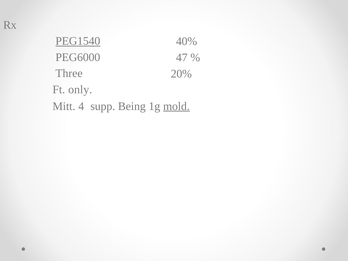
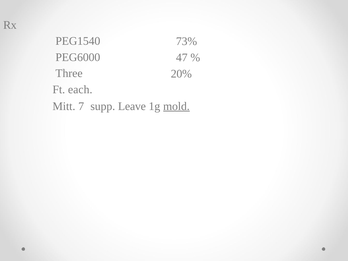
PEG1540 underline: present -> none
40%: 40% -> 73%
only: only -> each
4: 4 -> 7
Being: Being -> Leave
